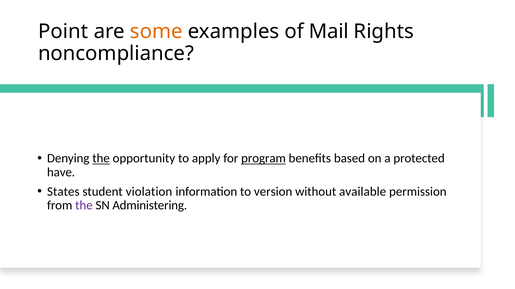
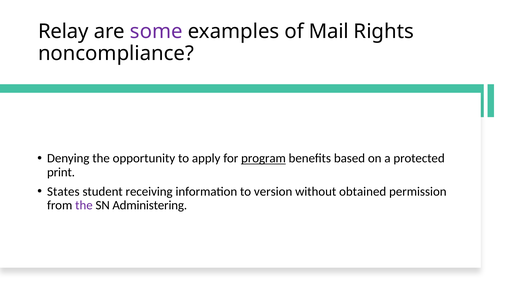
Point: Point -> Relay
some colour: orange -> purple
the at (101, 159) underline: present -> none
have: have -> print
violation: violation -> receiving
available: available -> obtained
